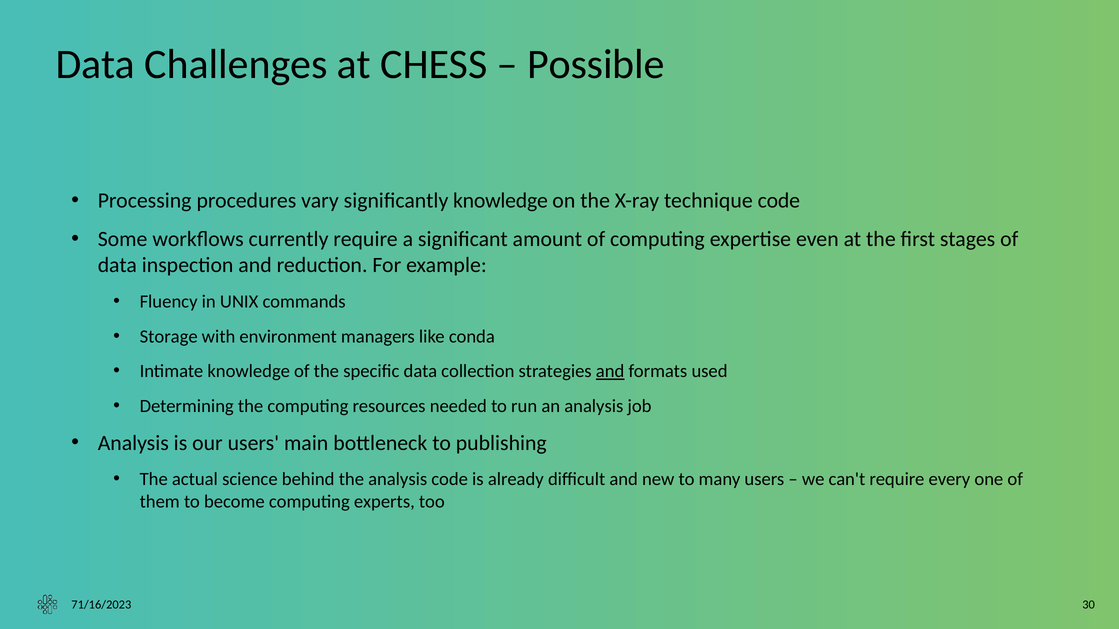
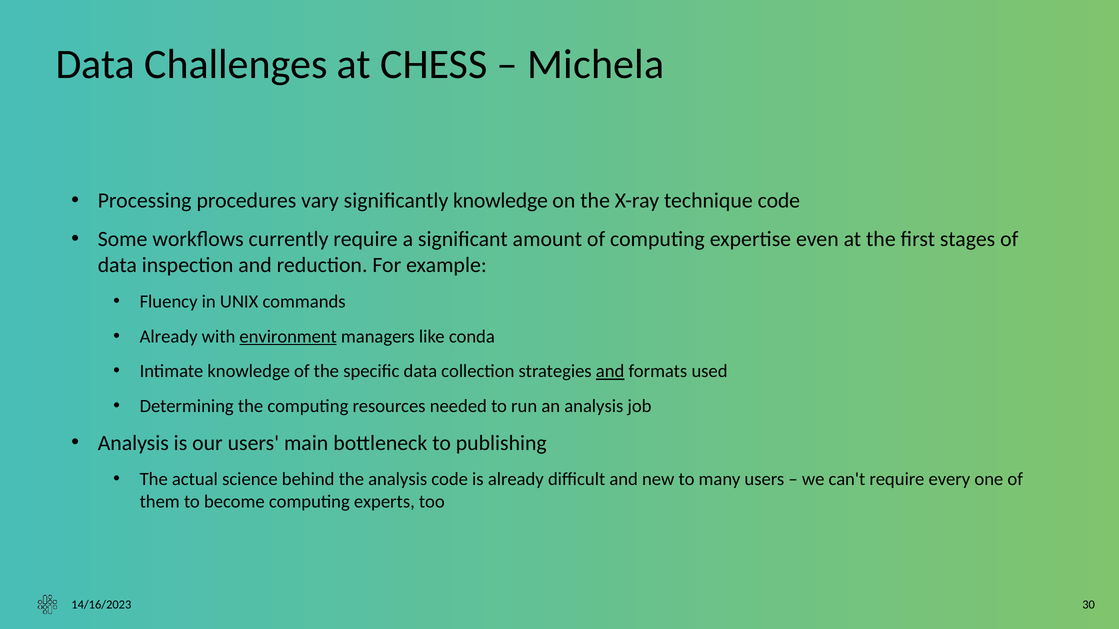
Possible: Possible -> Michela
Storage at (169, 337): Storage -> Already
environment underline: none -> present
71/16/2023: 71/16/2023 -> 14/16/2023
